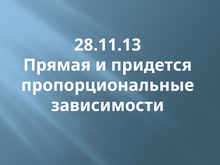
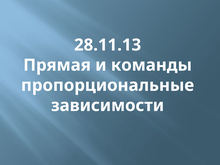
придется: придется -> команды
